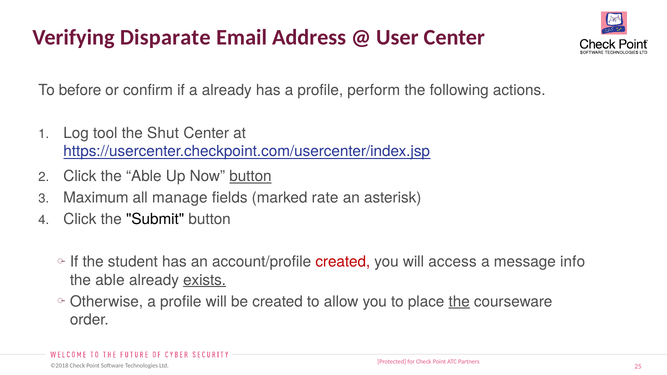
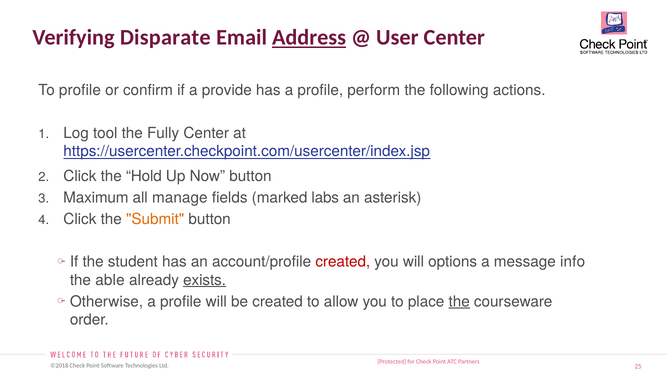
Address underline: none -> present
To before: before -> profile
a already: already -> provide
Shut: Shut -> Fully
Click the Able: Able -> Hold
button at (250, 176) underline: present -> none
rate: rate -> labs
Submit colour: black -> orange
access: access -> options
